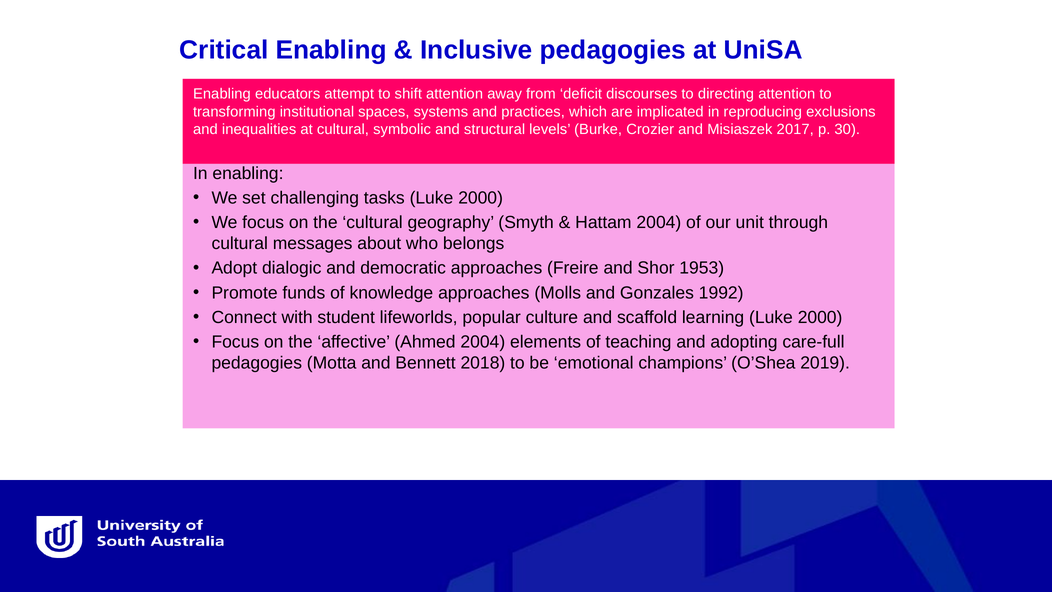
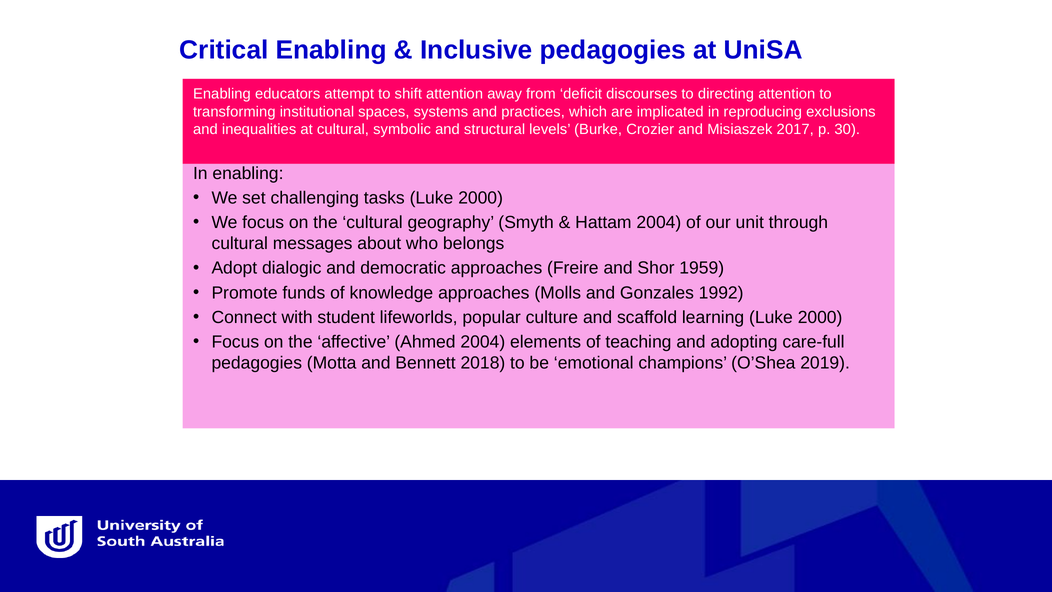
1953: 1953 -> 1959
